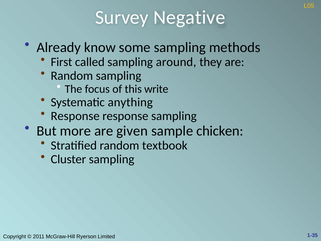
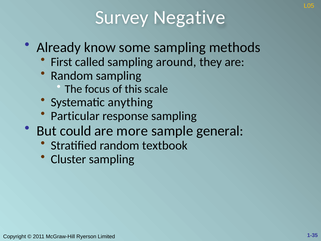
write: write -> scale
Response at (75, 116): Response -> Particular
more: more -> could
given: given -> more
chicken: chicken -> general
